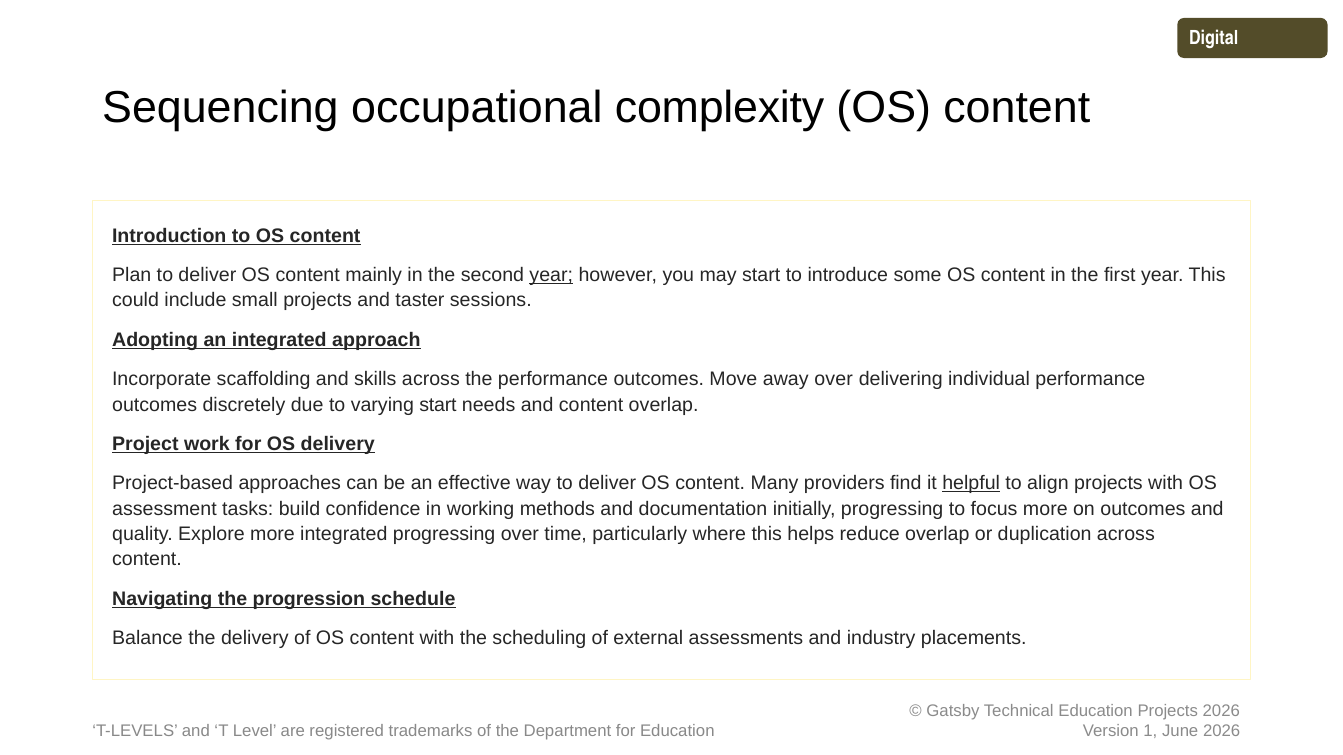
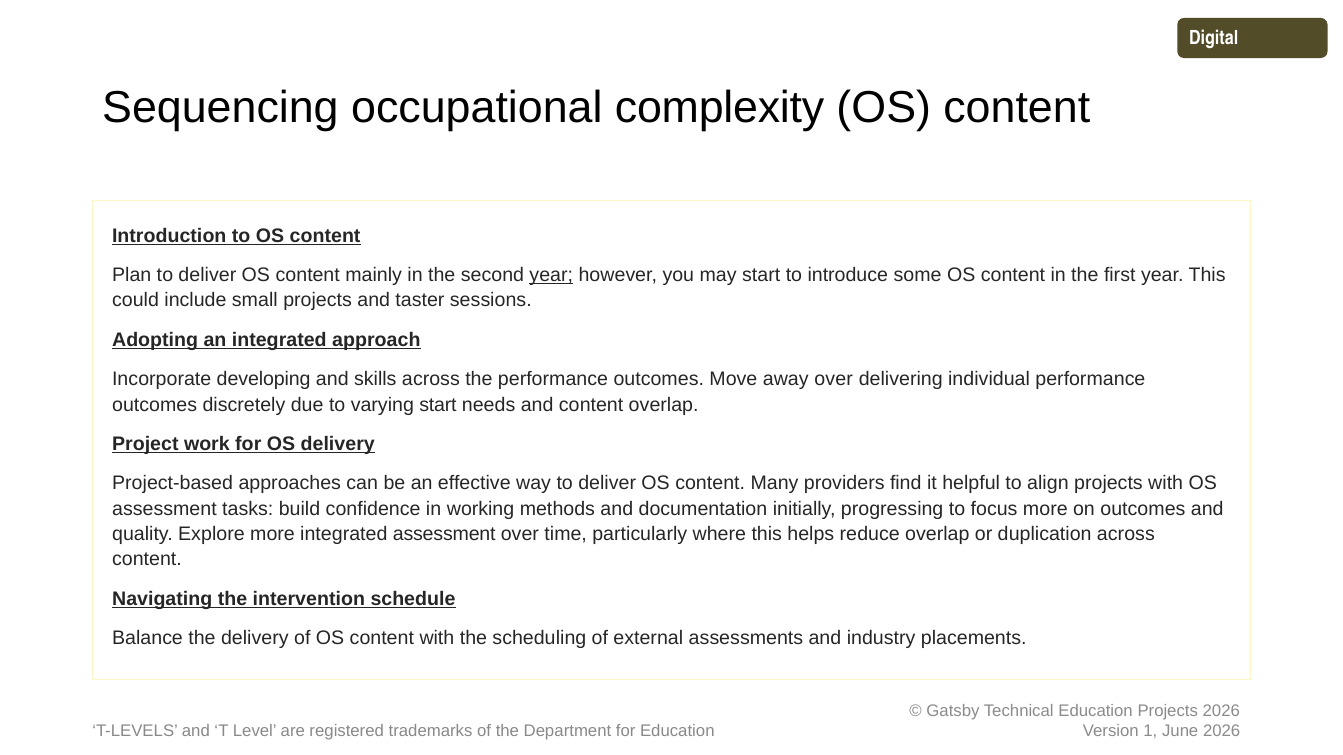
scaffolding: scaffolding -> developing
helpful underline: present -> none
integrated progressing: progressing -> assessment
progression: progression -> intervention
